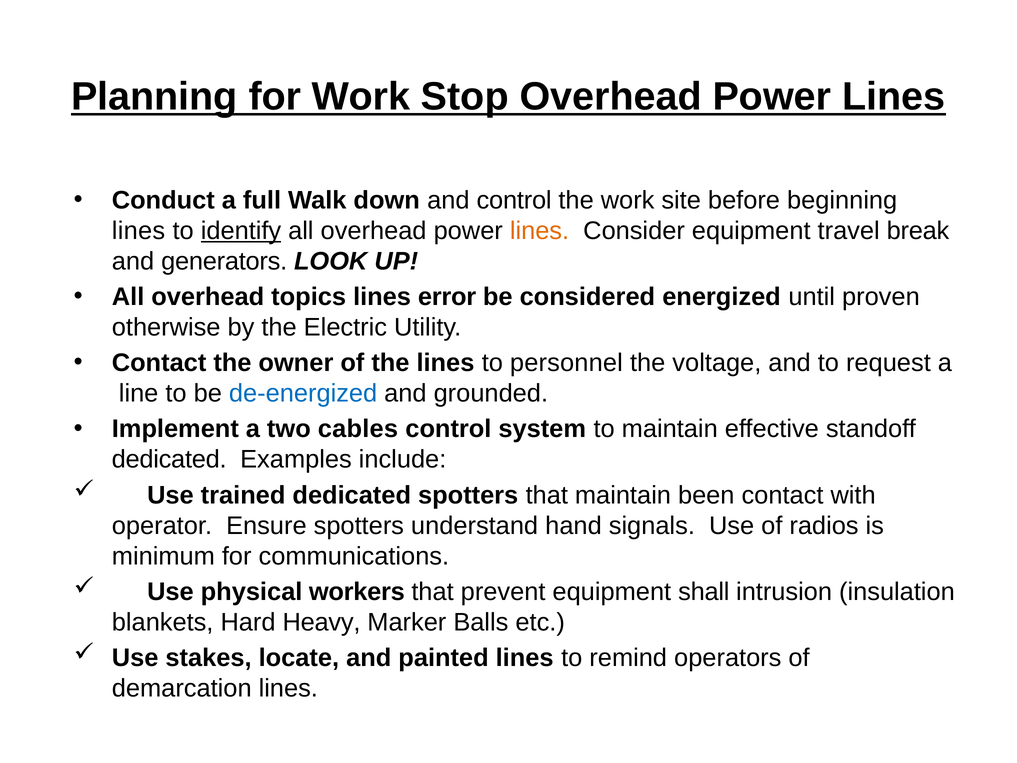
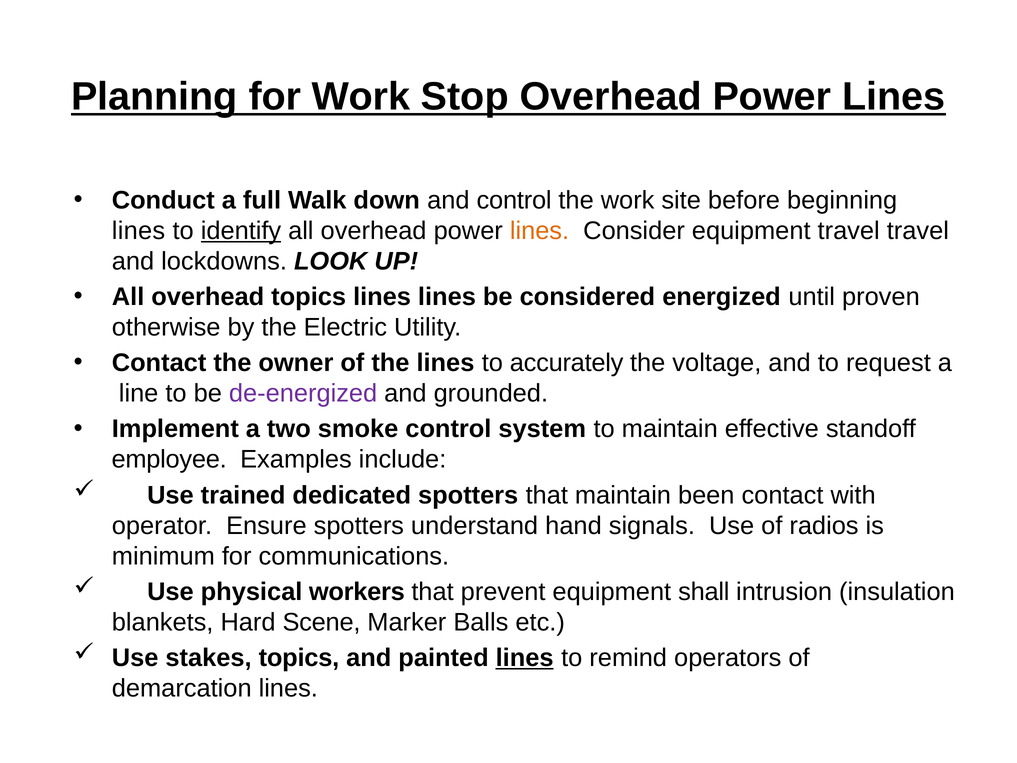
travel break: break -> travel
generators: generators -> lockdowns
lines error: error -> lines
personnel: personnel -> accurately
de-energized colour: blue -> purple
cables: cables -> smoke
dedicated at (169, 459): dedicated -> employee
Heavy: Heavy -> Scene
stakes locate: locate -> topics
lines at (525, 658) underline: none -> present
